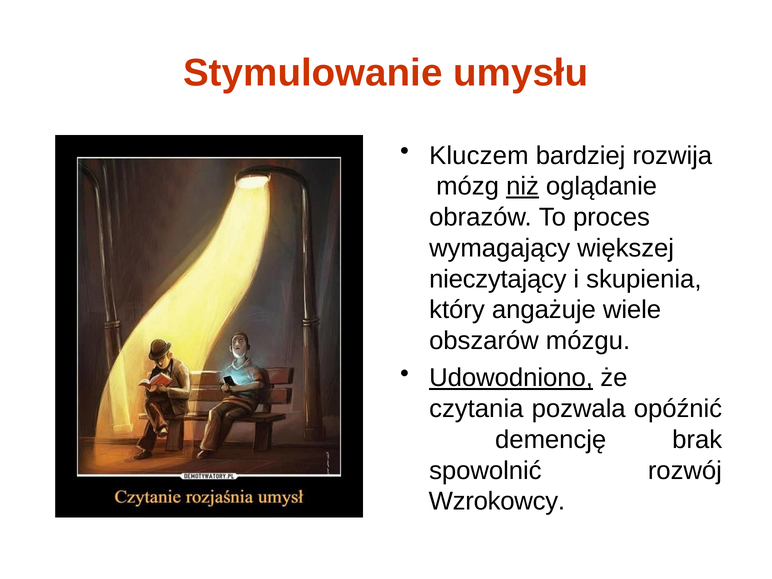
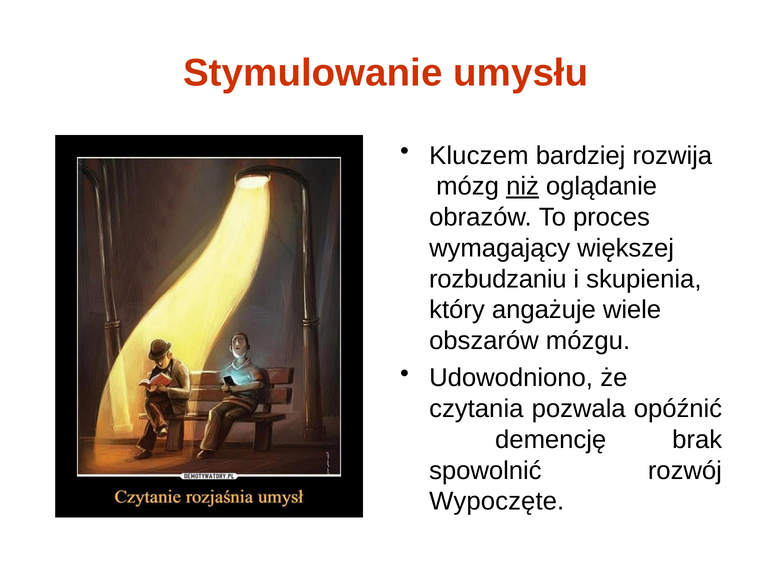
nieczytający: nieczytający -> rozbudzaniu
Udowodniono underline: present -> none
Wzrokowcy: Wzrokowcy -> Wypoczęte
